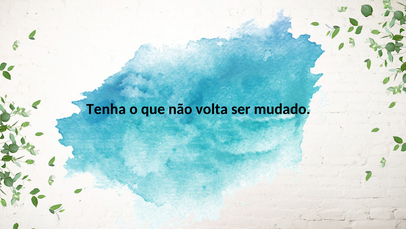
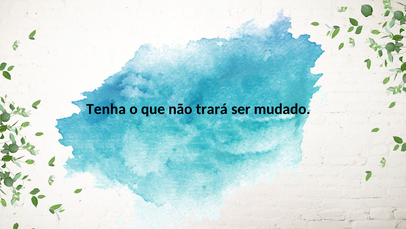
volta: volta -> trará
